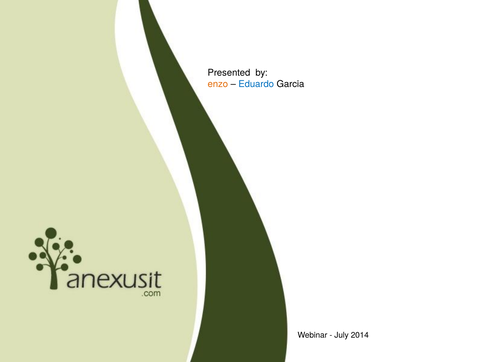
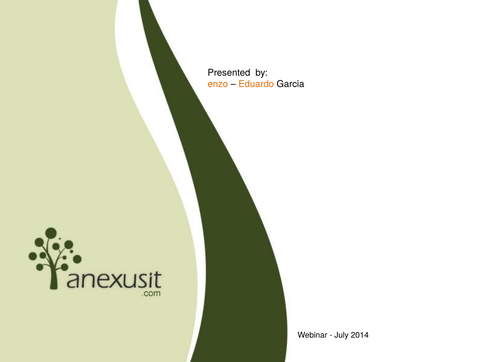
Eduardo colour: blue -> orange
